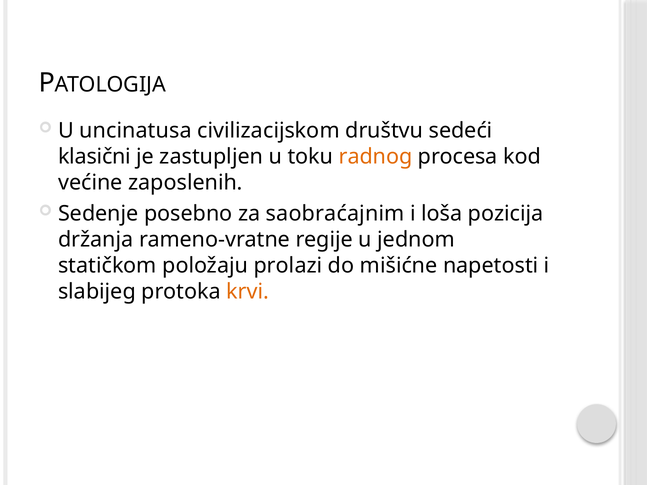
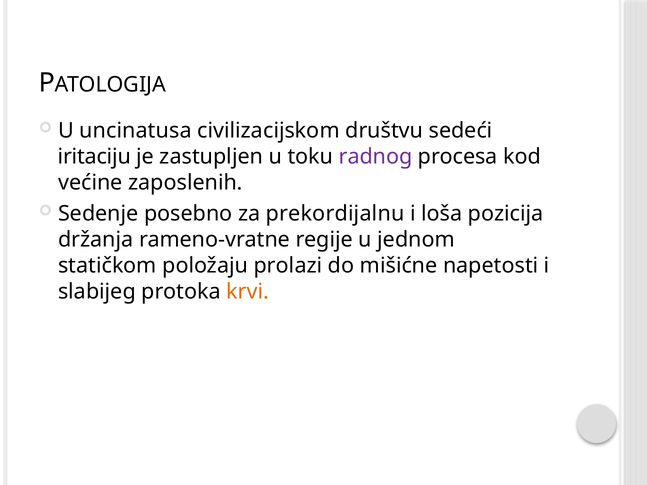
klasični: klasični -> iritaciju
radnog colour: orange -> purple
saobraćajnim: saobraćajnim -> prekordijalnu
